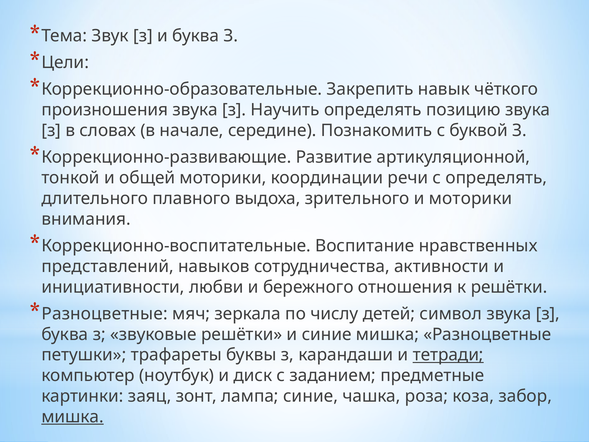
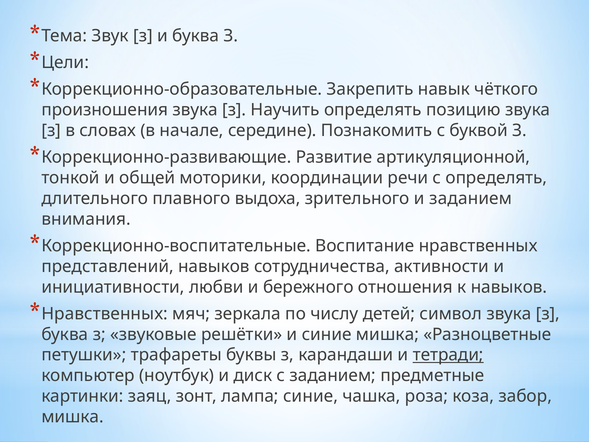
и моторики: моторики -> заданием
к решётки: решётки -> навыков
Разноцветные at (105, 314): Разноцветные -> Нравственных
мишка at (73, 417) underline: present -> none
